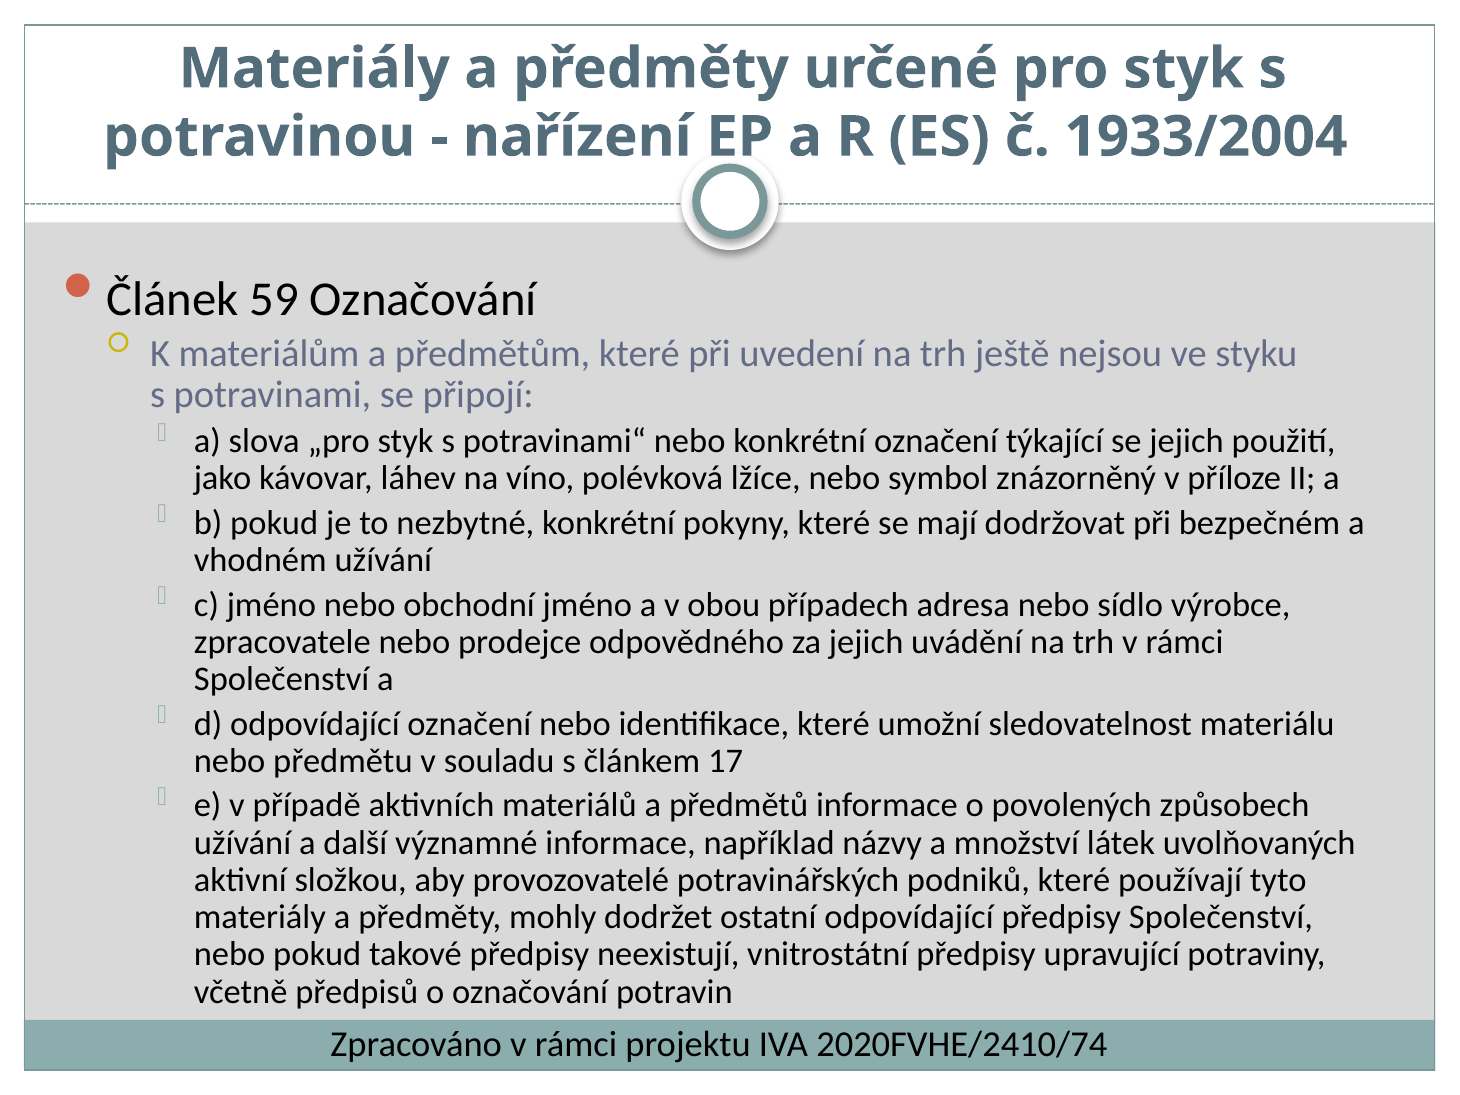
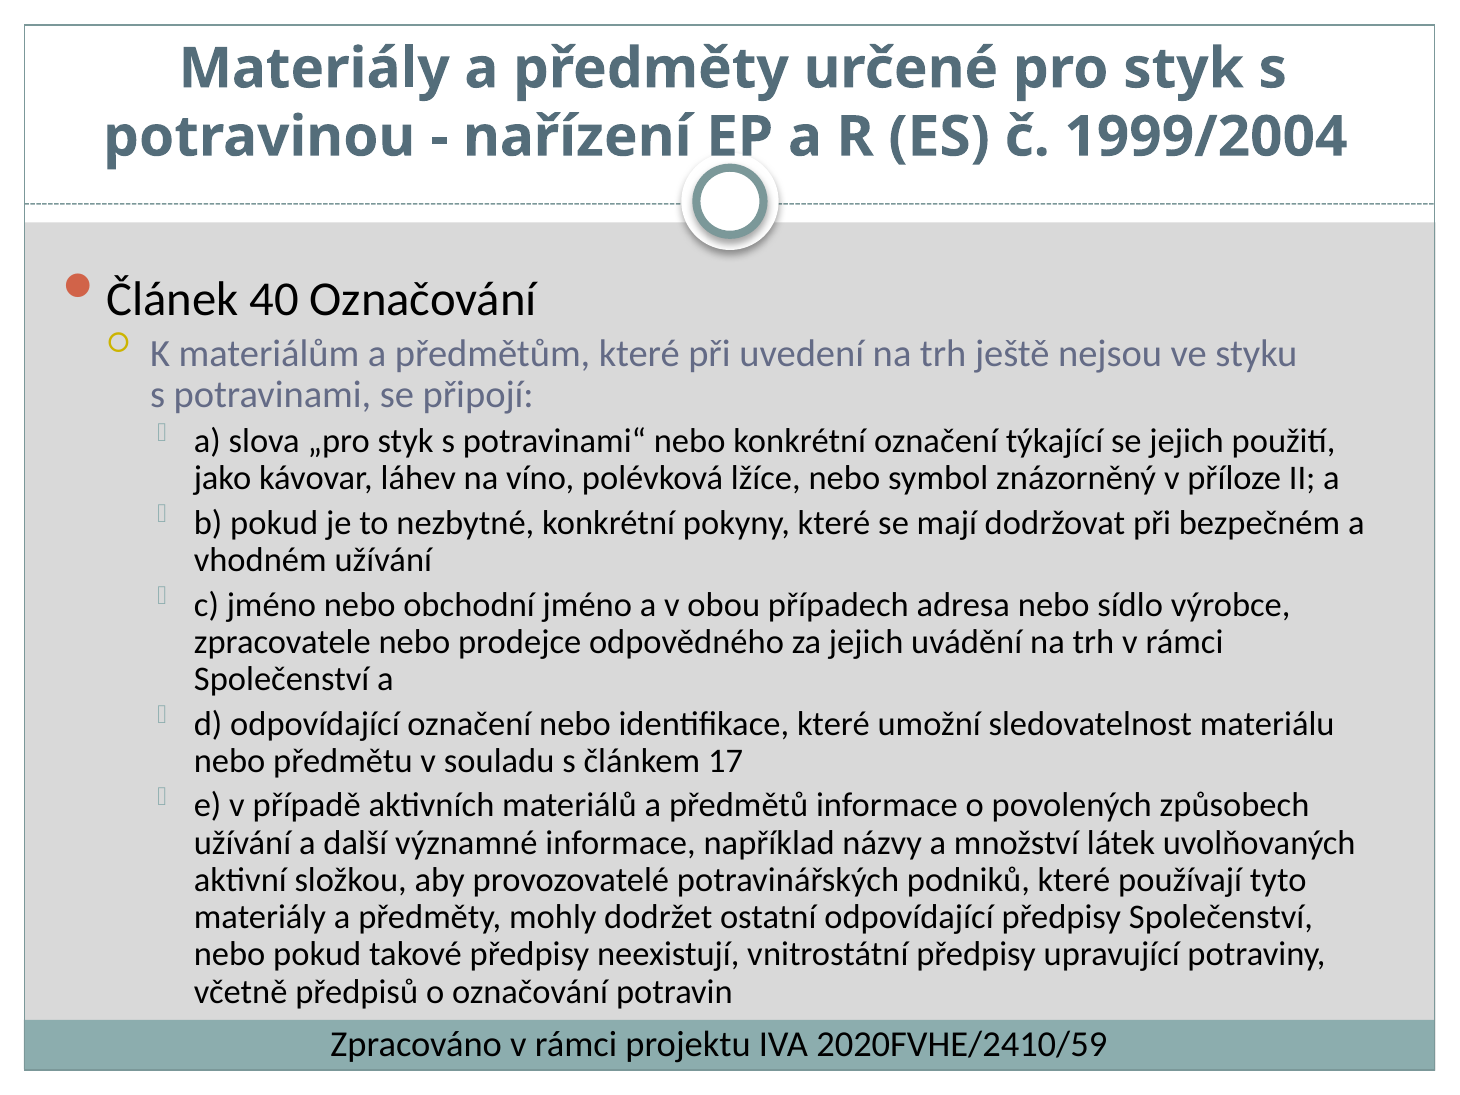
1933/2004: 1933/2004 -> 1999/2004
59: 59 -> 40
2020FVHE/2410/74: 2020FVHE/2410/74 -> 2020FVHE/2410/59
